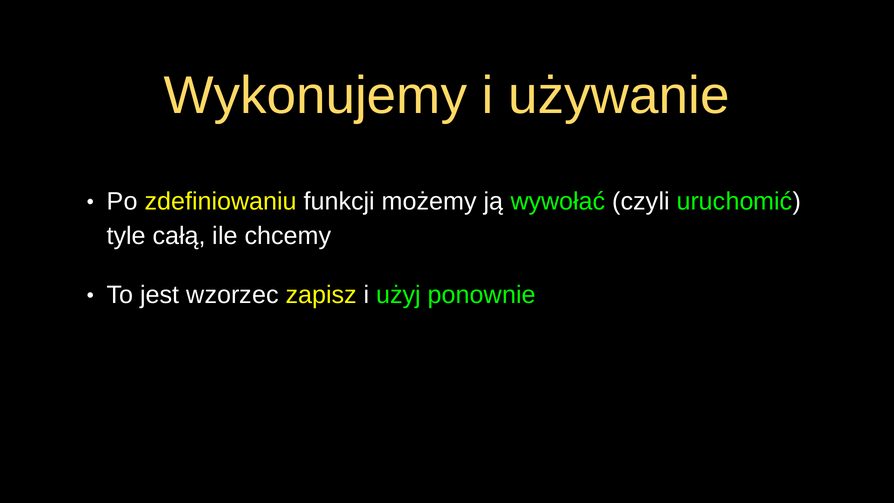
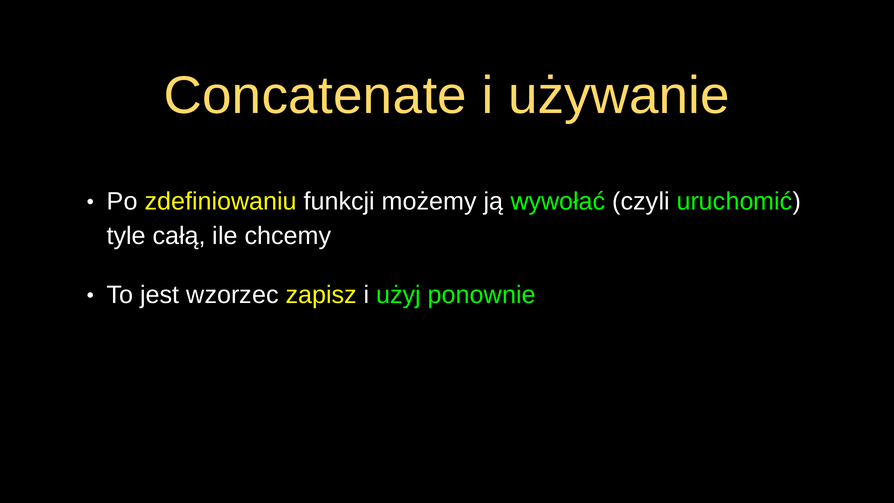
Wykonujemy: Wykonujemy -> Concatenate
